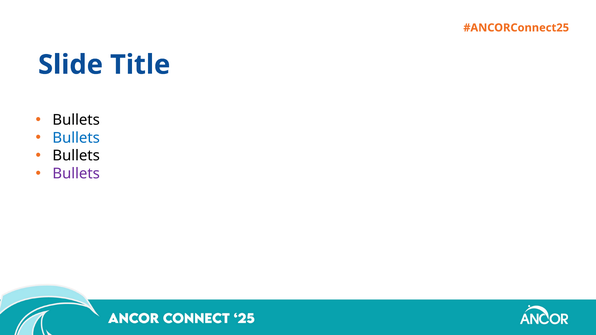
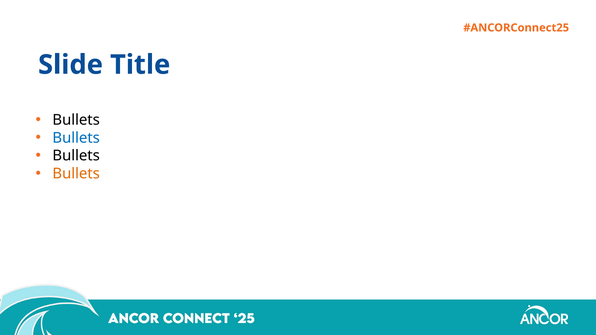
Bullets at (76, 174) colour: purple -> orange
